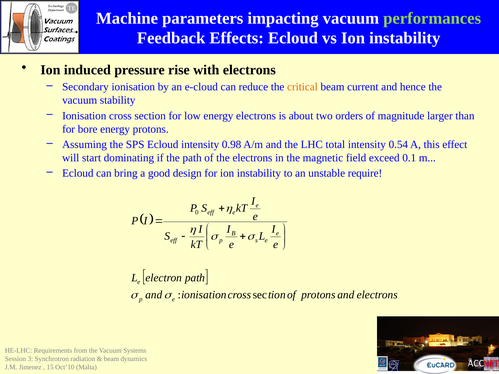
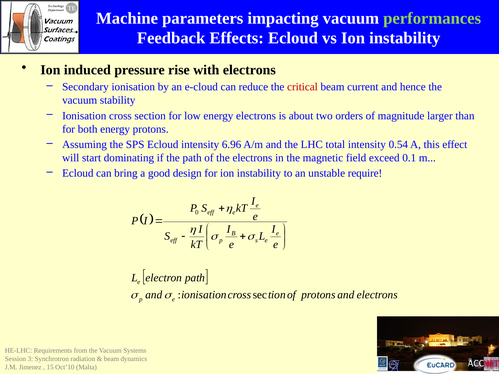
critical colour: orange -> red
bore: bore -> both
0.98: 0.98 -> 6.96
